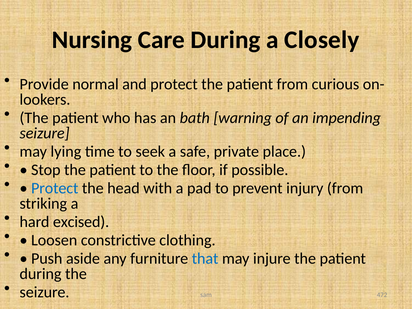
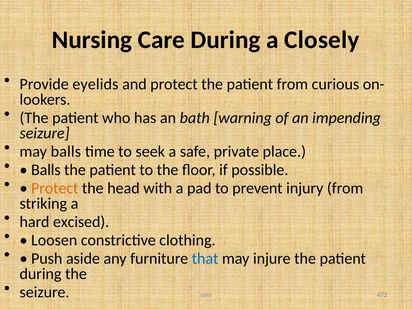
normal: normal -> eyelids
may lying: lying -> balls
Stop at (46, 170): Stop -> Balls
Protect at (55, 188) colour: blue -> orange
